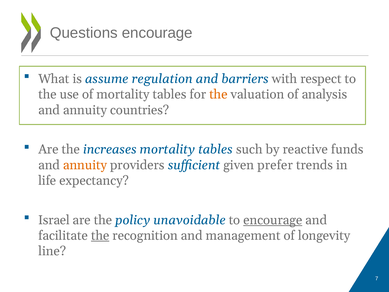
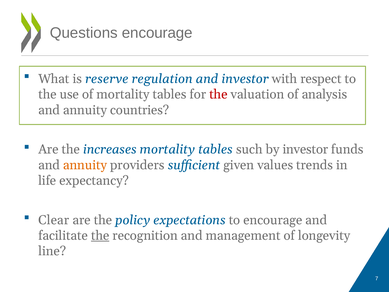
assume: assume -> reserve
and barriers: barriers -> investor
the at (218, 94) colour: orange -> red
by reactive: reactive -> investor
prefer: prefer -> values
Israel: Israel -> Clear
unavoidable: unavoidable -> expectations
encourage at (273, 220) underline: present -> none
